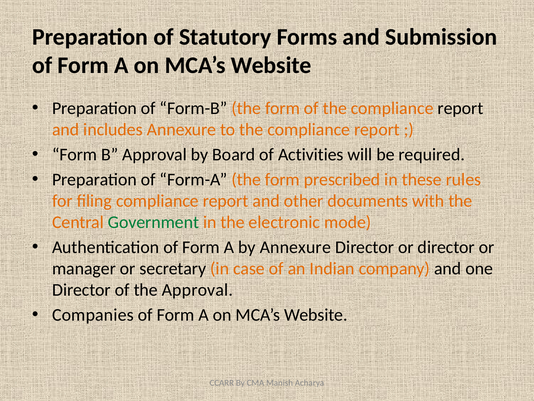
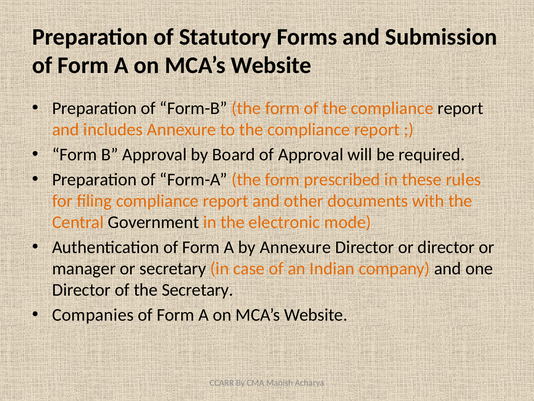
of Activities: Activities -> Approval
Government colour: green -> black
the Approval: Approval -> Secretary
